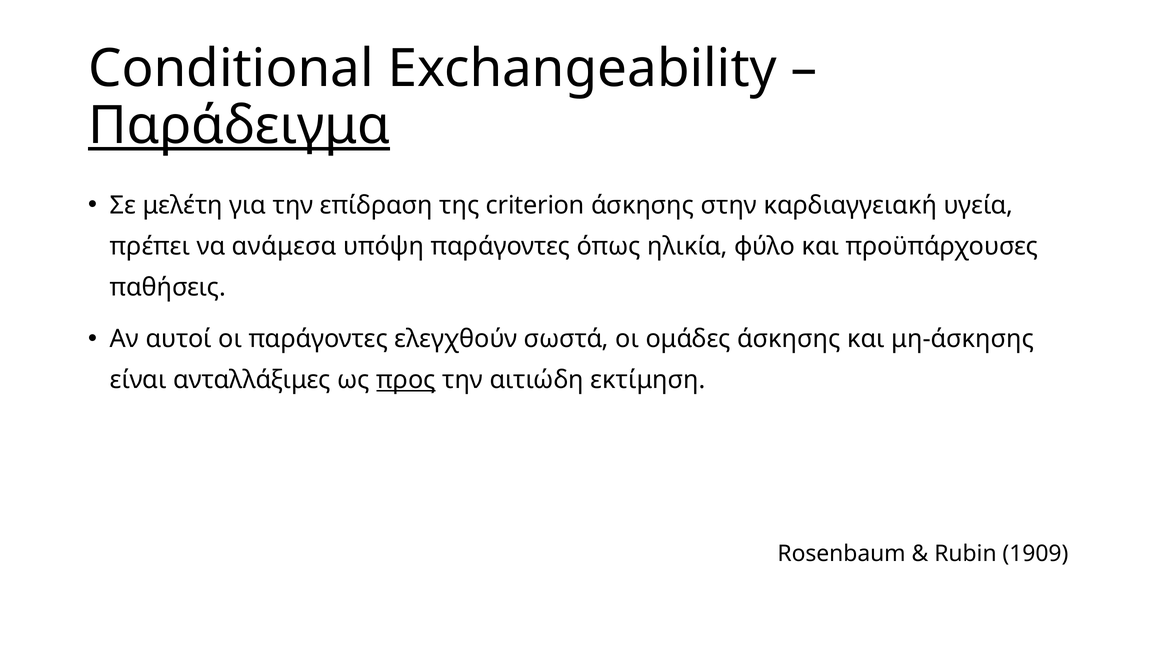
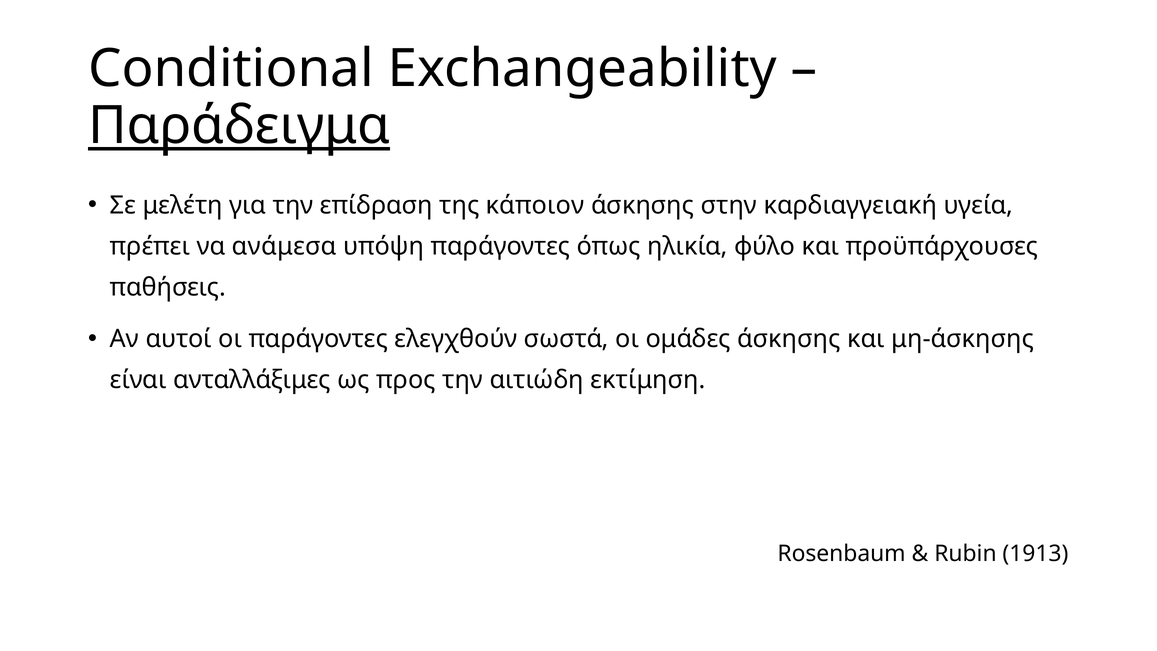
criterion: criterion -> κάποιον
προς underline: present -> none
1909: 1909 -> 1913
